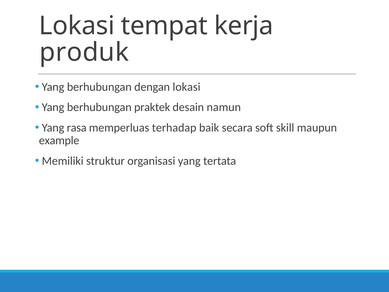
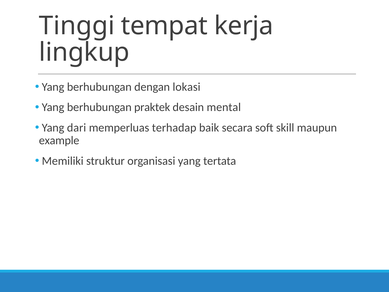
Lokasi at (77, 26): Lokasi -> Tinggi
produk: produk -> lingkup
namun: namun -> mental
rasa: rasa -> dari
